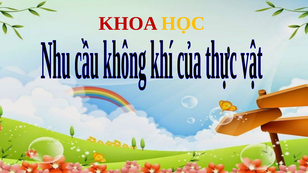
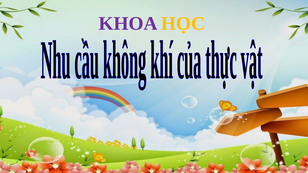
KHOA colour: red -> purple
